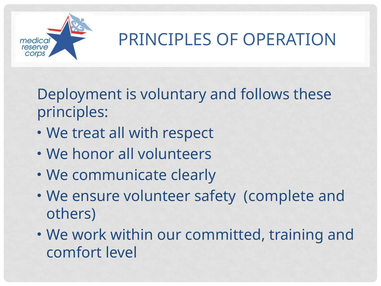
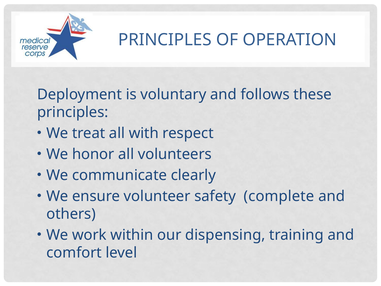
committed: committed -> dispensing
